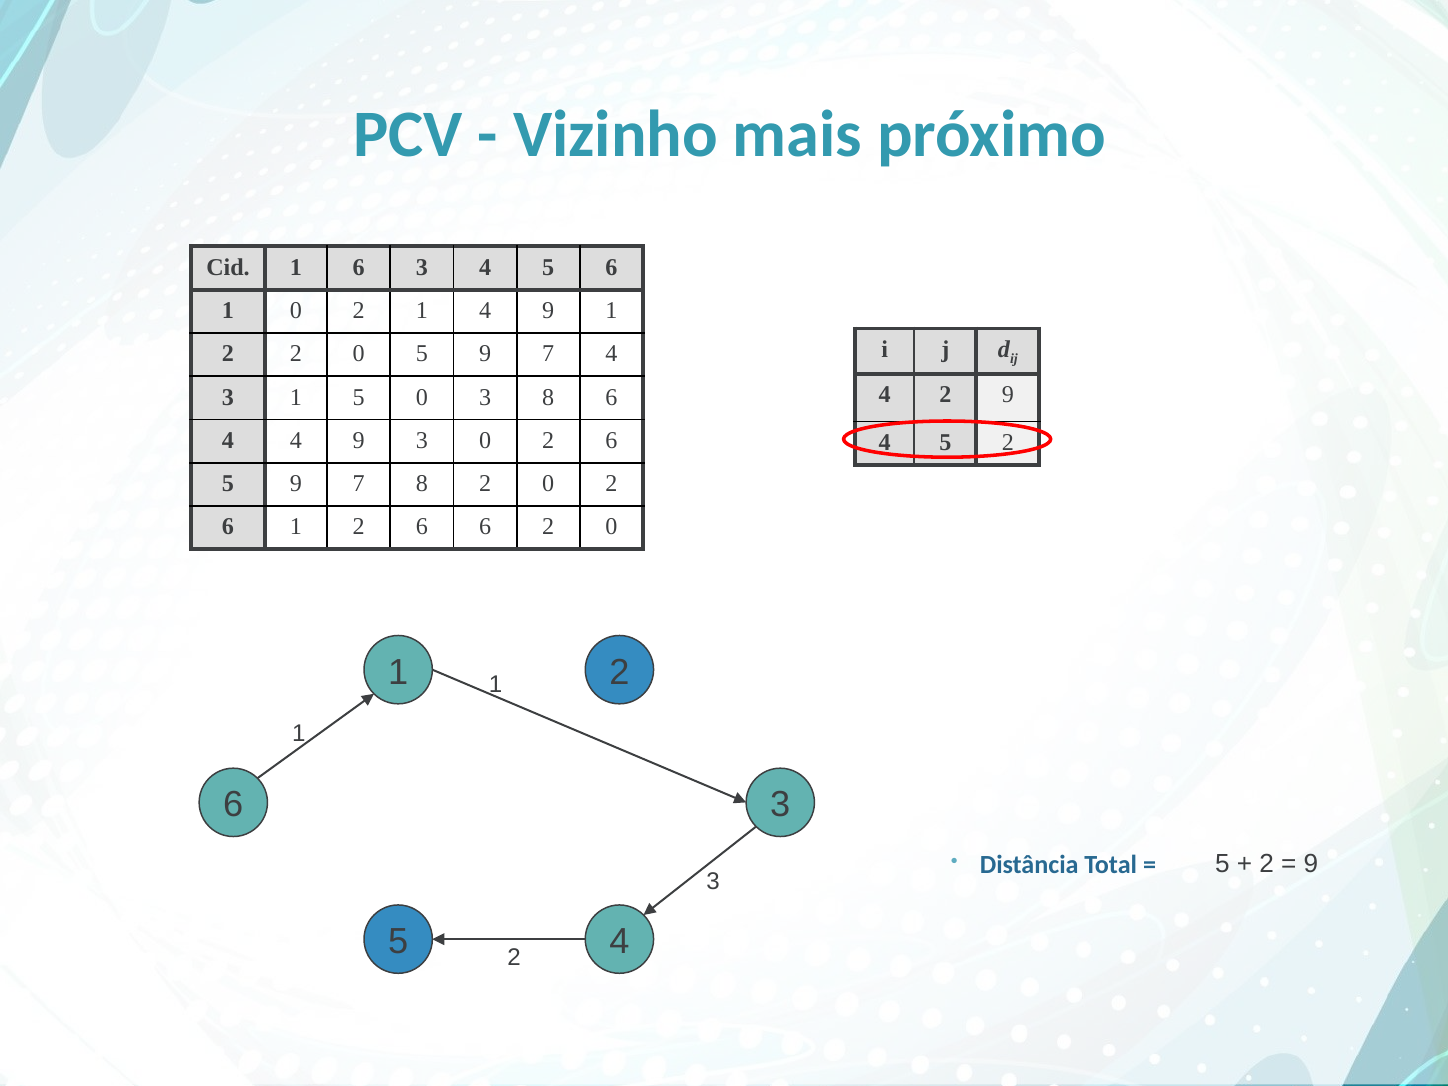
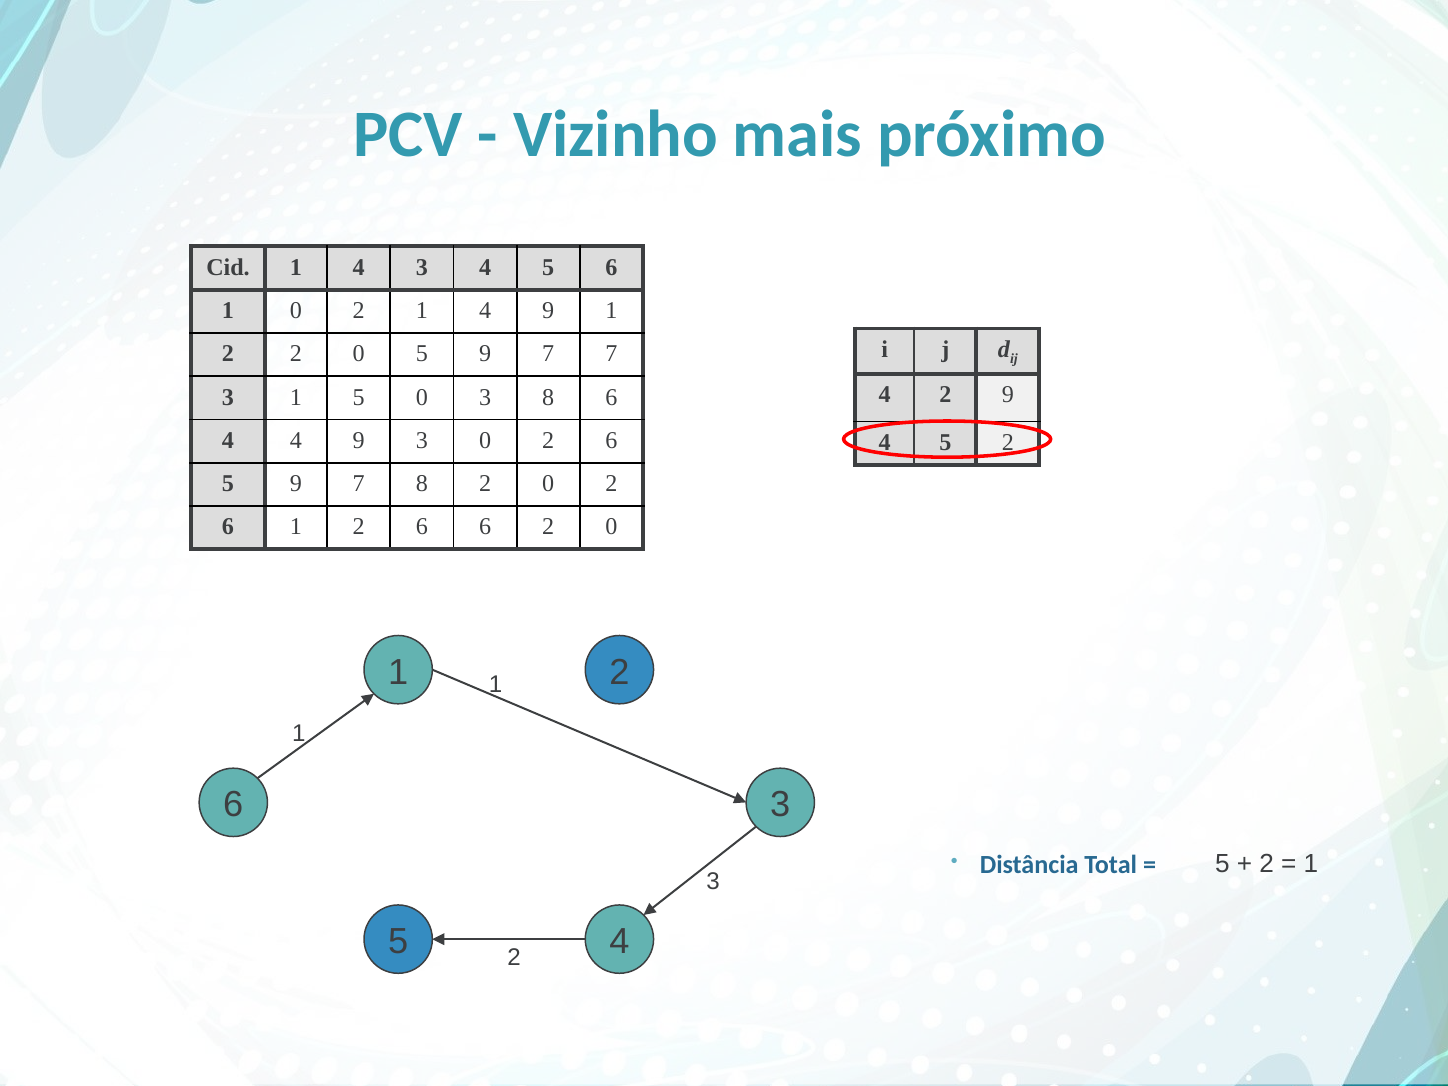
Cid 1 6: 6 -> 4
7 4: 4 -> 7
9 at (1311, 864): 9 -> 1
